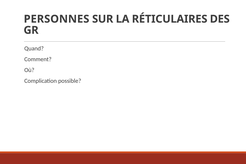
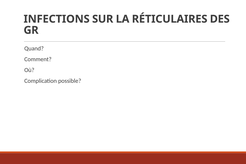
PERSONNES: PERSONNES -> INFECTIONS
